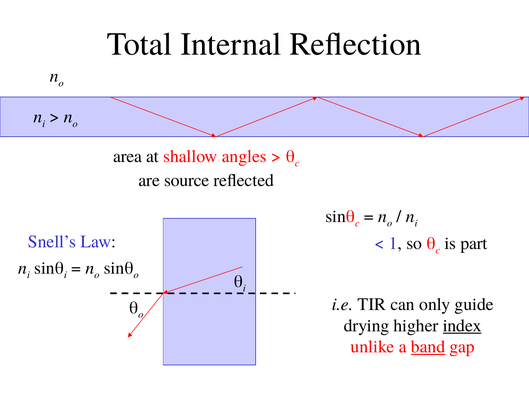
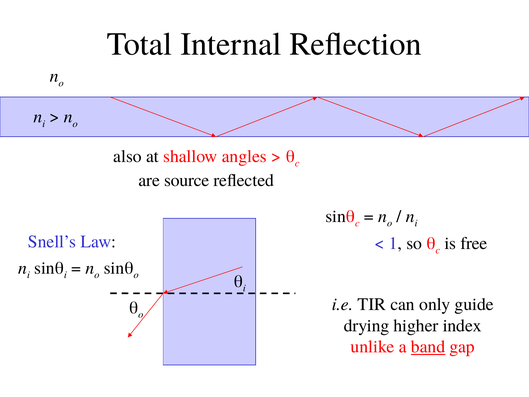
area: area -> also
part: part -> free
index underline: present -> none
